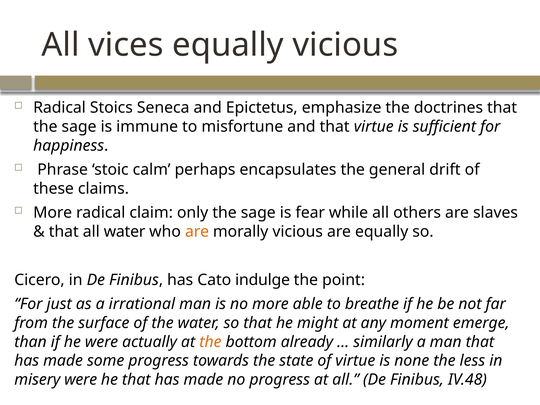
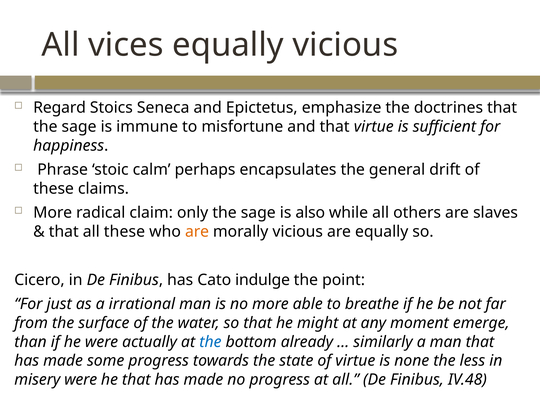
Radical at (60, 108): Radical -> Regard
fear: fear -> also
all water: water -> these
the at (210, 342) colour: orange -> blue
